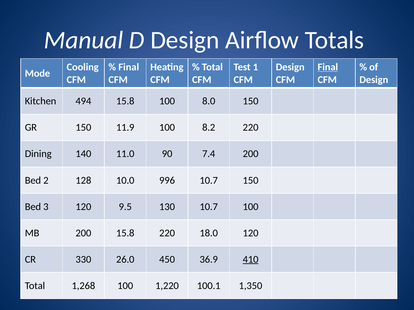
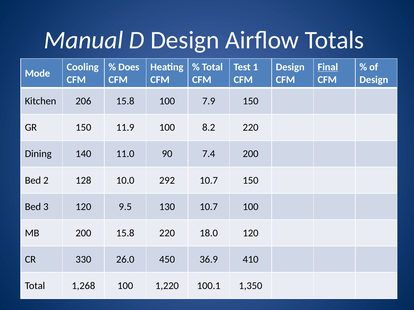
Final at (129, 67): Final -> Does
494: 494 -> 206
8.0: 8.0 -> 7.9
996: 996 -> 292
410 underline: present -> none
